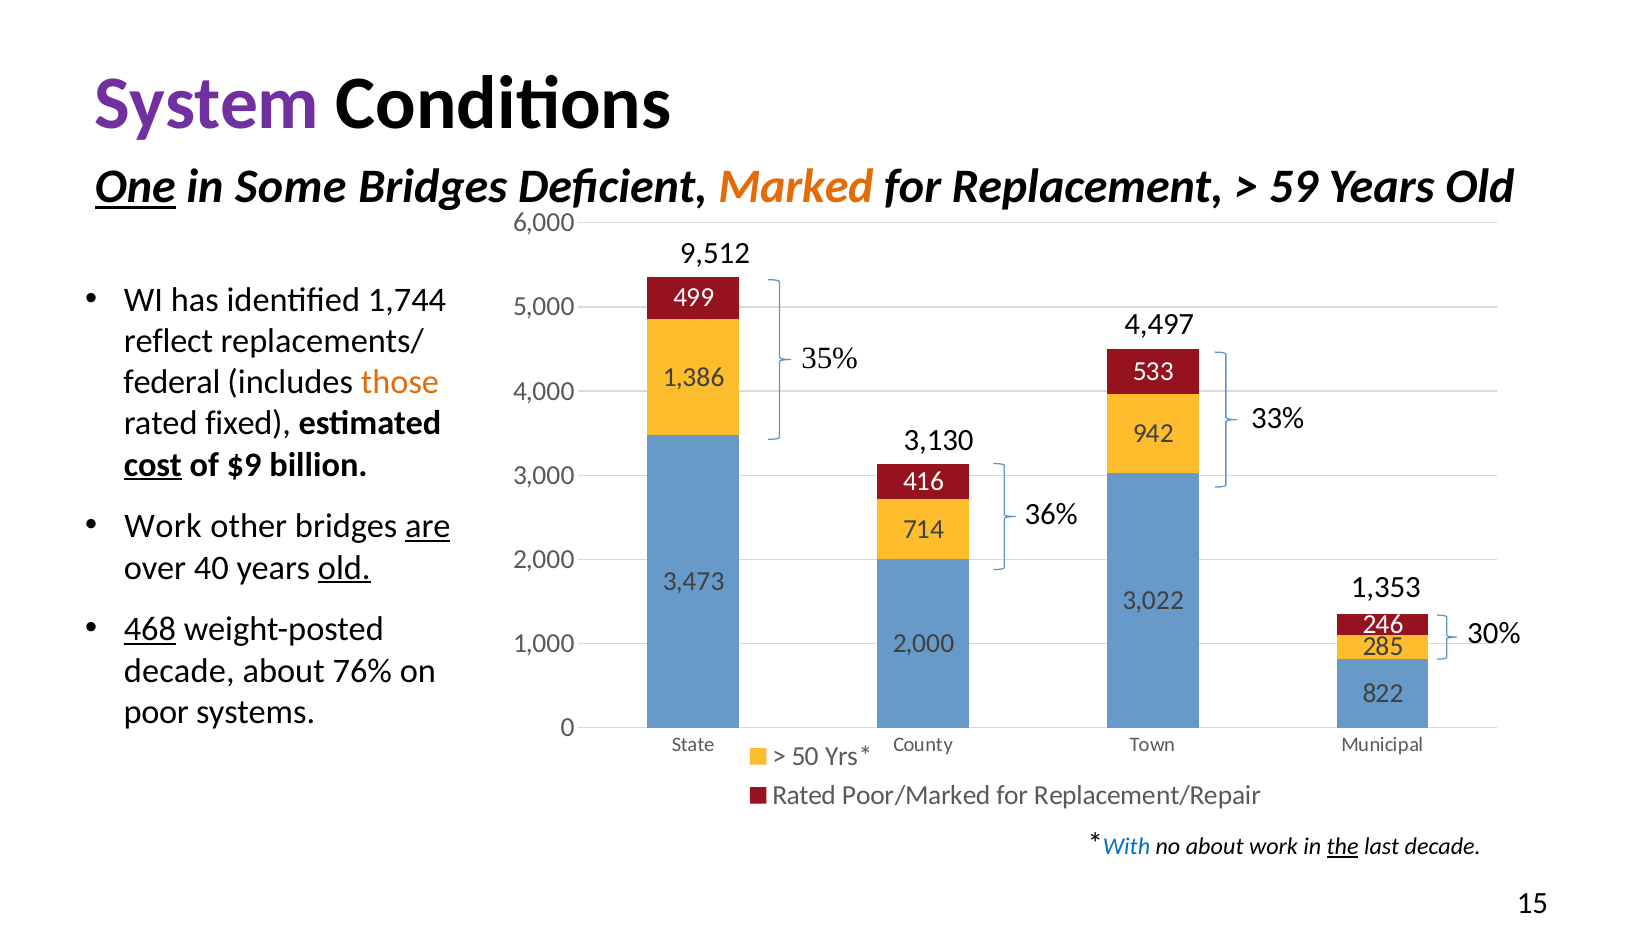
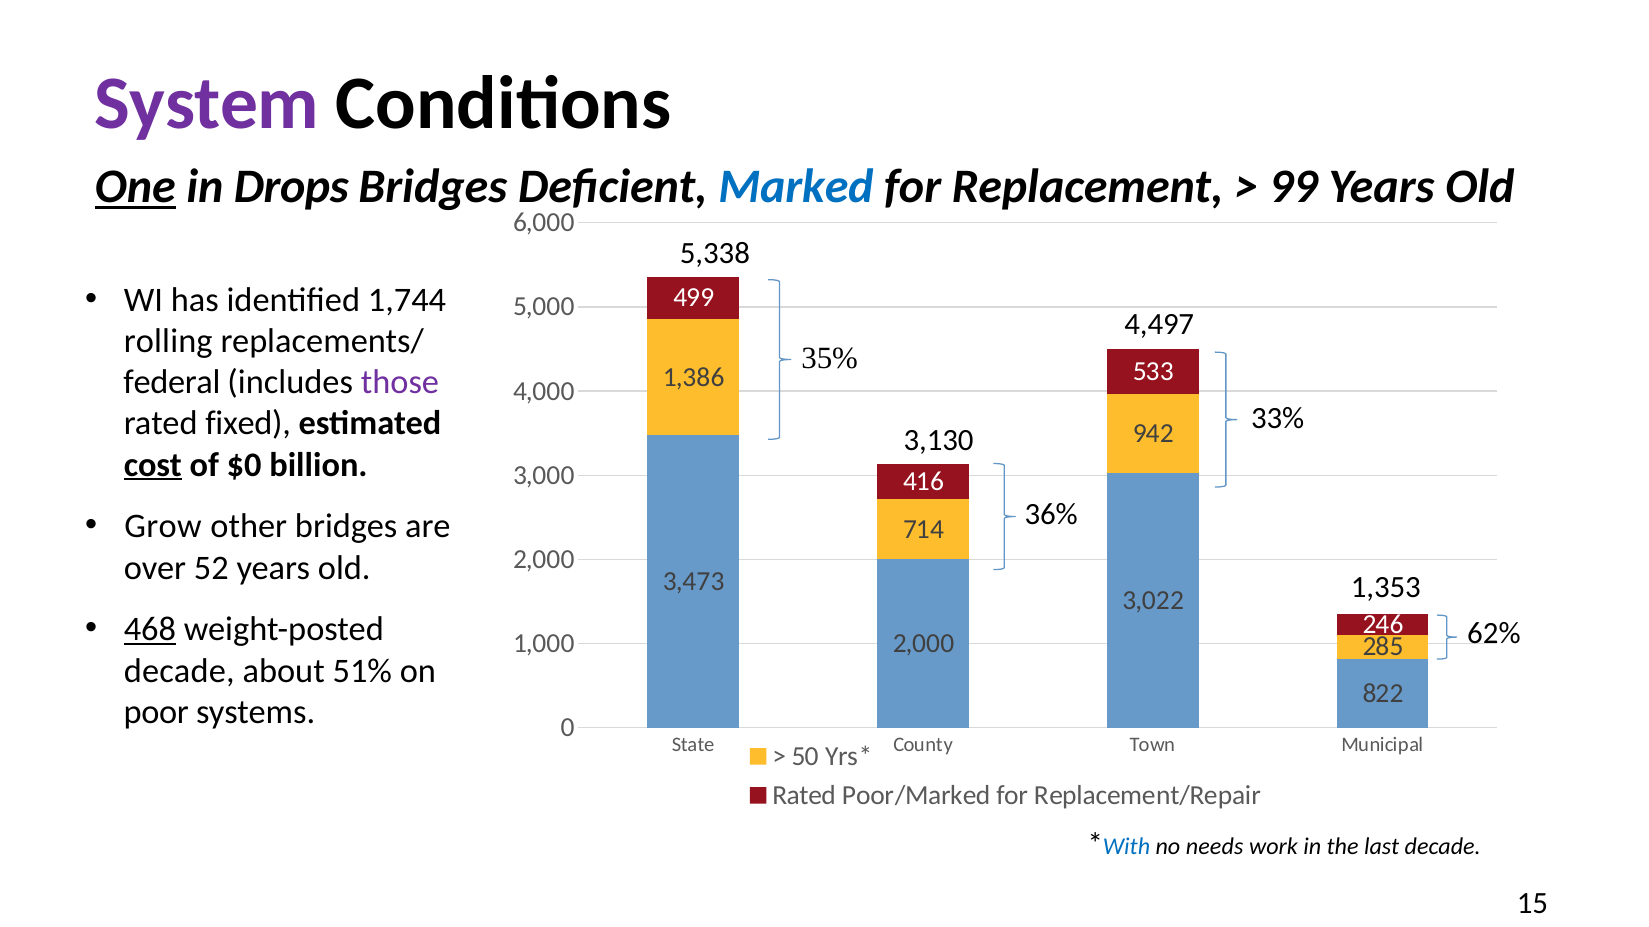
Some: Some -> Drops
Marked colour: orange -> blue
59: 59 -> 99
9,512: 9,512 -> 5,338
reflect: reflect -> rolling
those colour: orange -> purple
$9: $9 -> $0
Work at (163, 527): Work -> Grow
are underline: present -> none
40: 40 -> 52
old at (344, 568) underline: present -> none
30%: 30% -> 62%
76%: 76% -> 51%
no about: about -> needs
the underline: present -> none
